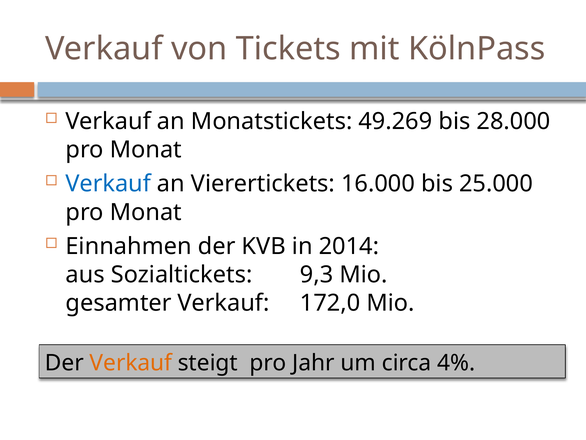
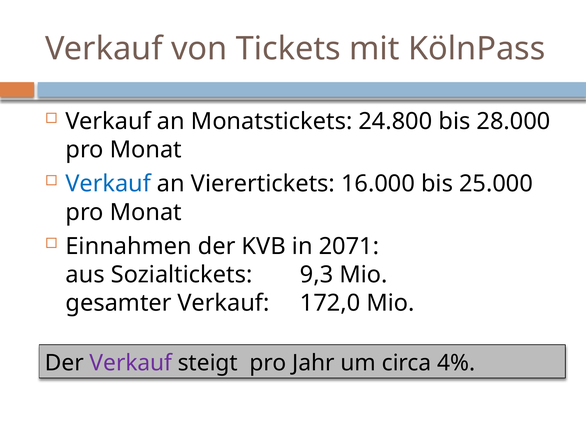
49.269: 49.269 -> 24.800
2014: 2014 -> 2071
Verkauf at (131, 363) colour: orange -> purple
